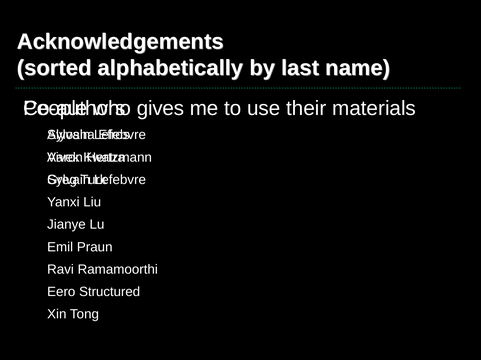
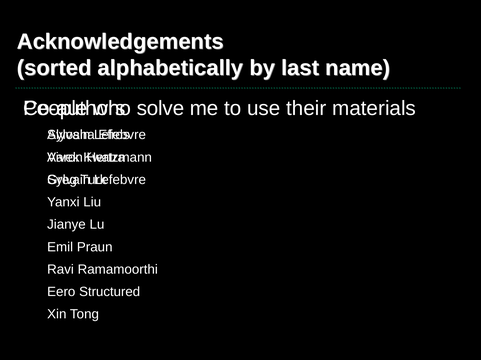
gives: gives -> solve
